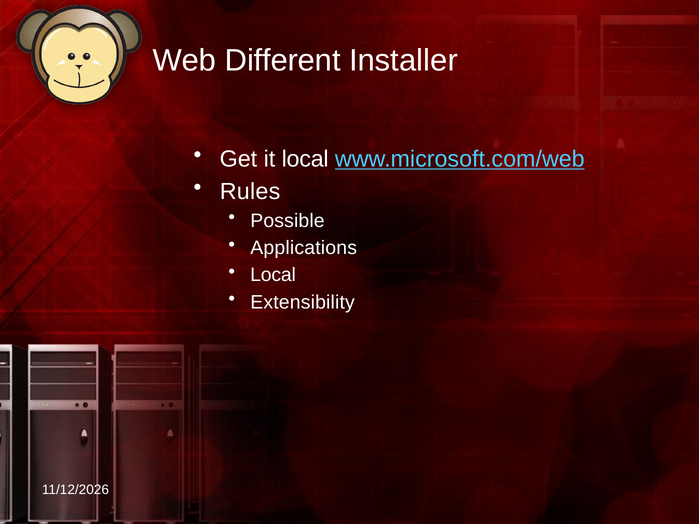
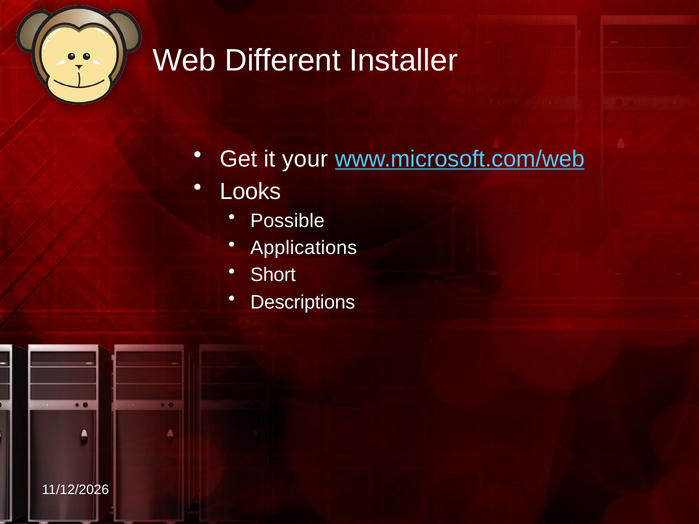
it local: local -> your
Rules: Rules -> Looks
Local at (273, 275): Local -> Short
Extensibility: Extensibility -> Descriptions
